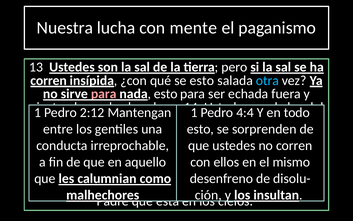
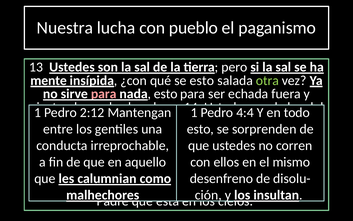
mente: mente -> pueblo
corren at (49, 80): corren -> mente
otra colour: light blue -> light green
